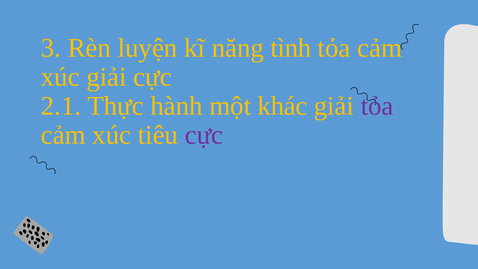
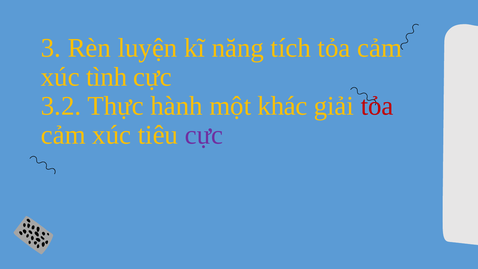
tình: tình -> tích
xúc giải: giải -> tình
2.1: 2.1 -> 3.2
tỏa at (377, 106) colour: purple -> red
